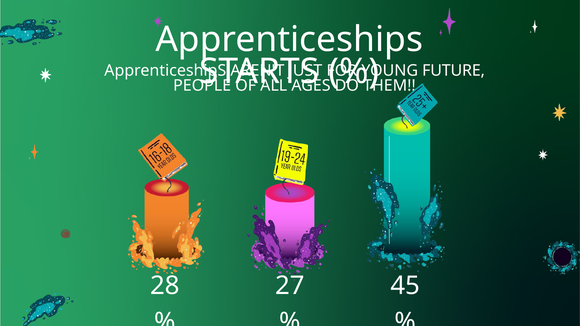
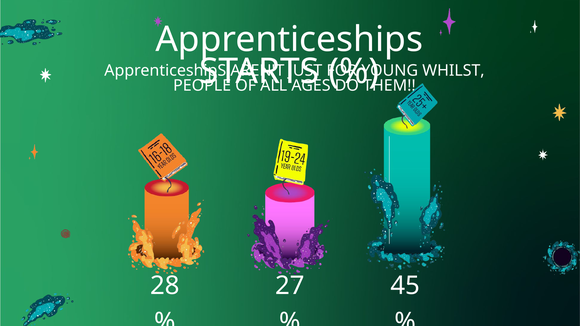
FUTURE: FUTURE -> WHILST
